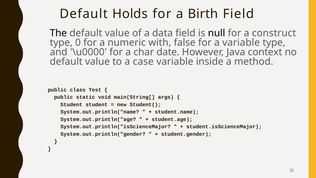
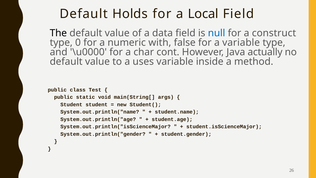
Birth: Birth -> Local
null colour: black -> blue
date: date -> cont
context: context -> actually
case: case -> uses
